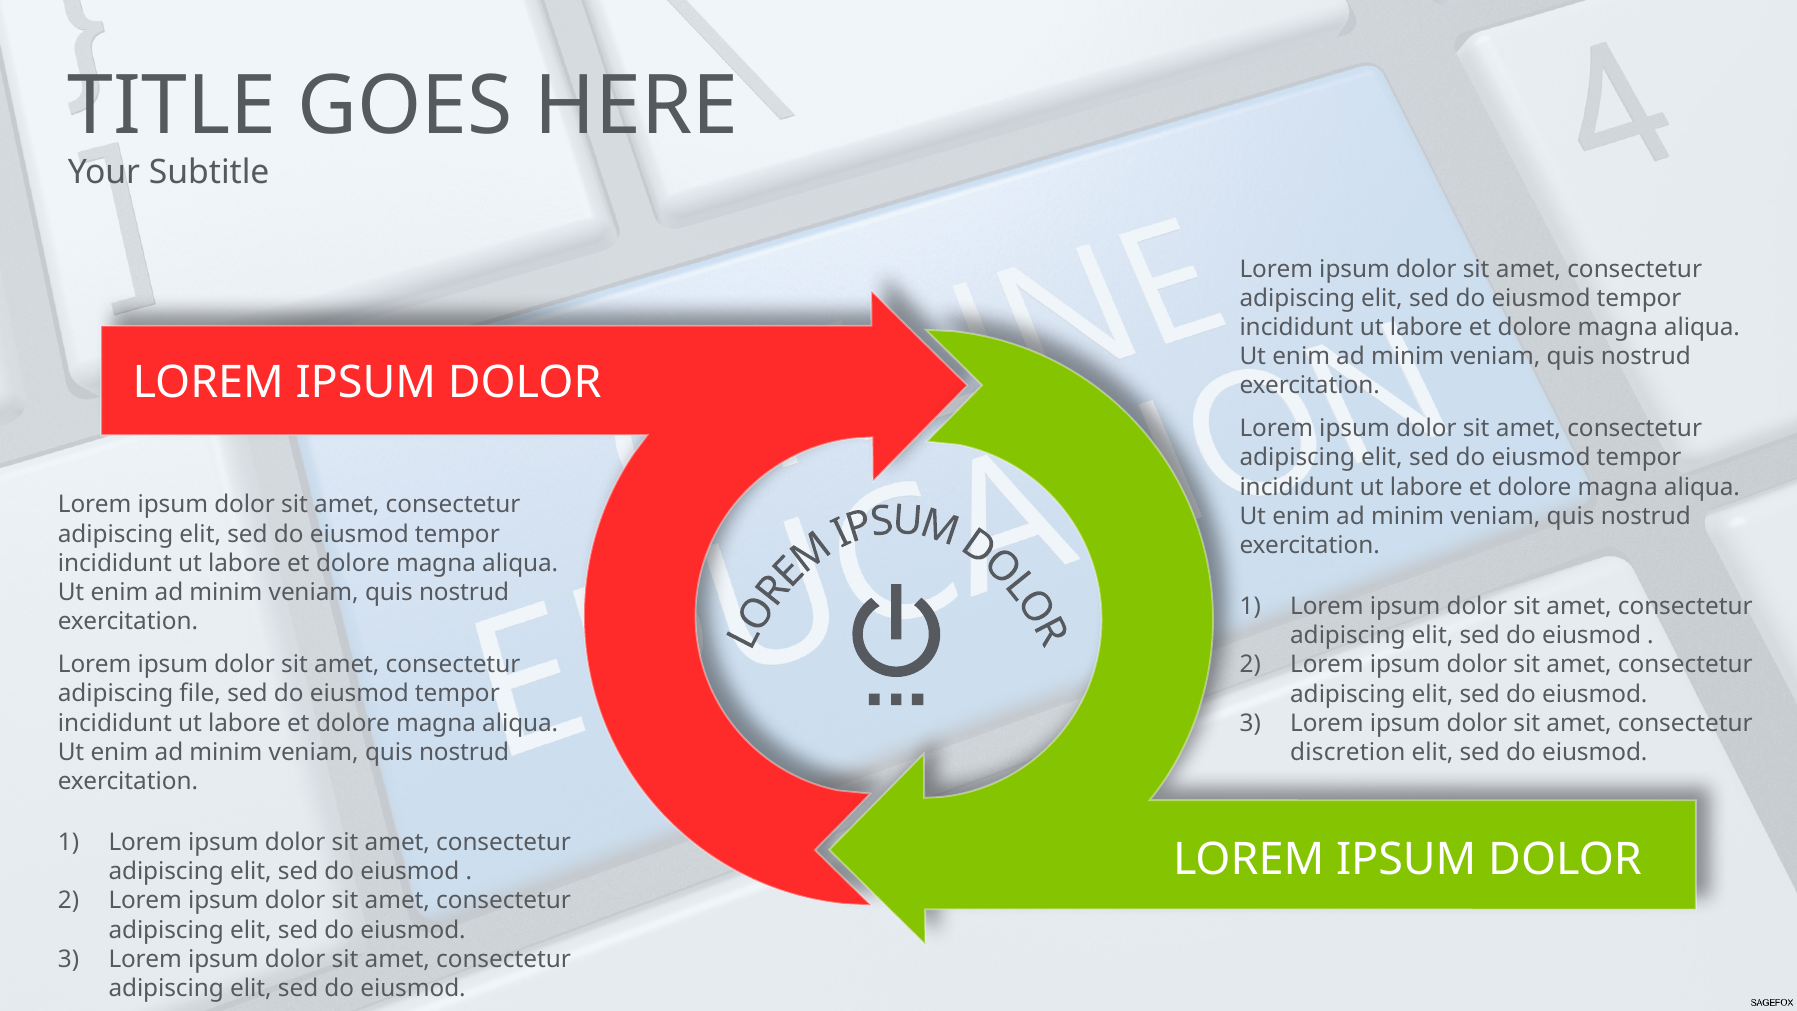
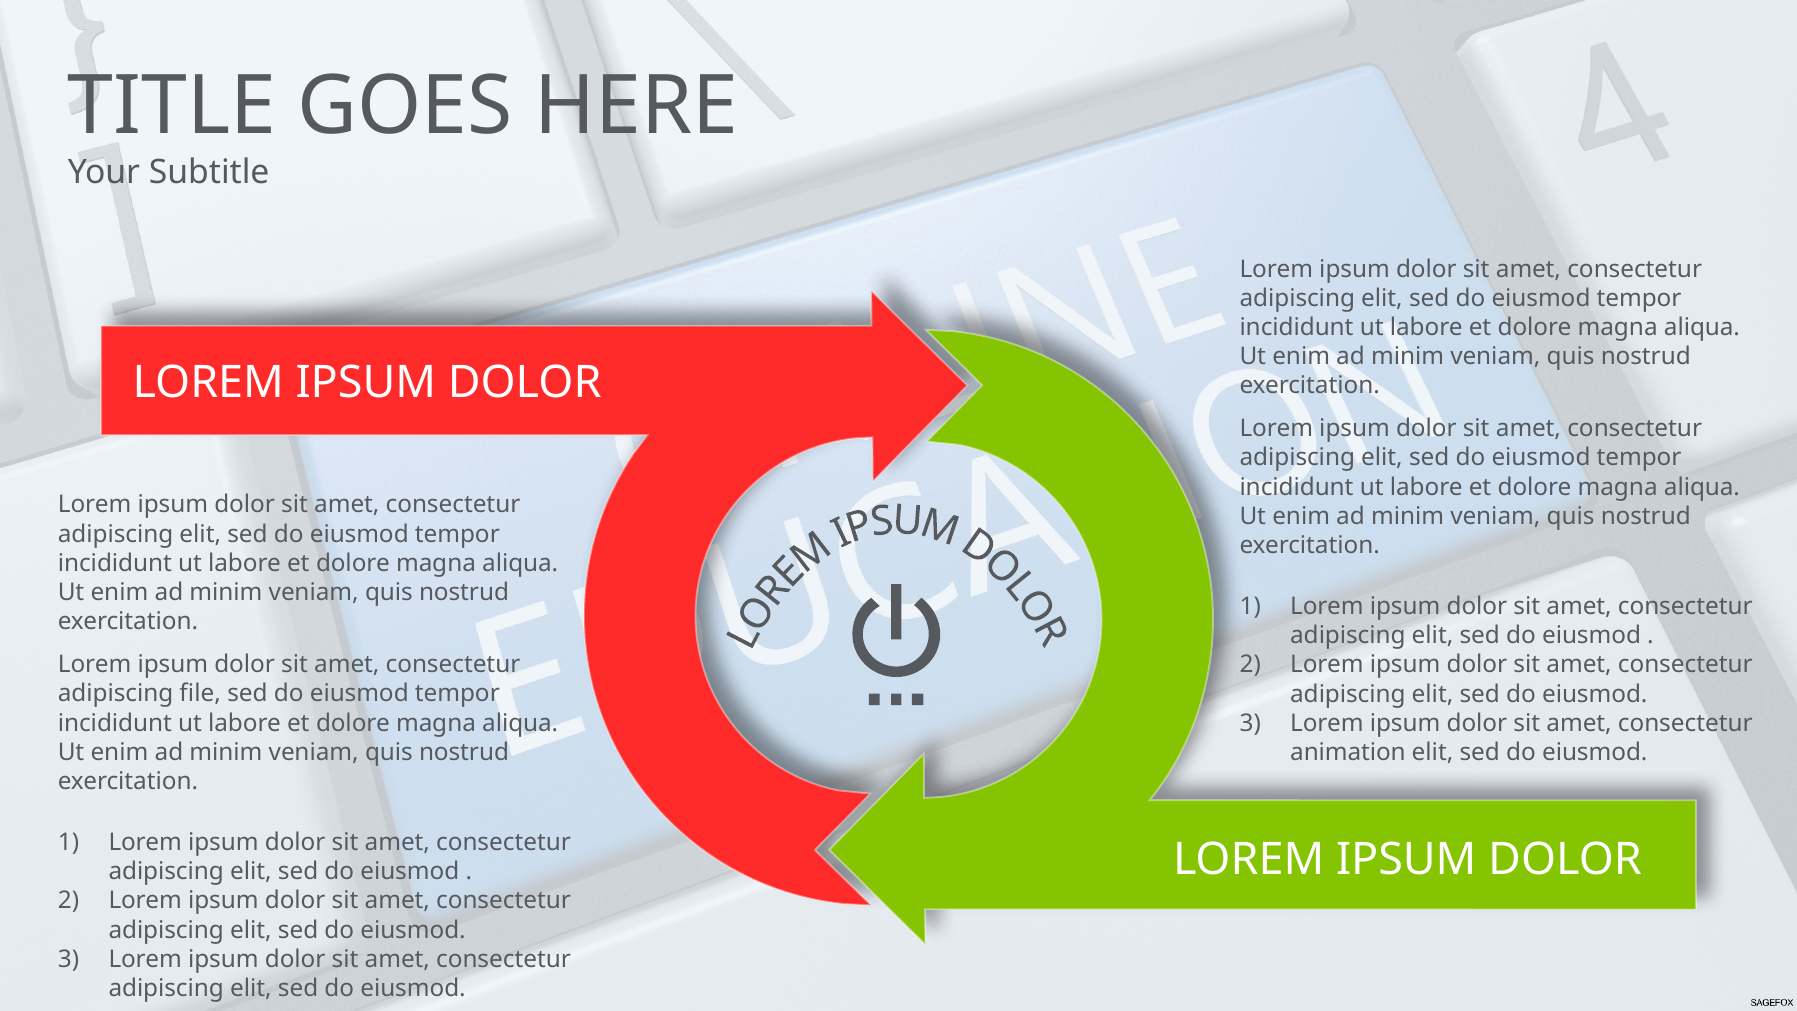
discretion: discretion -> animation
